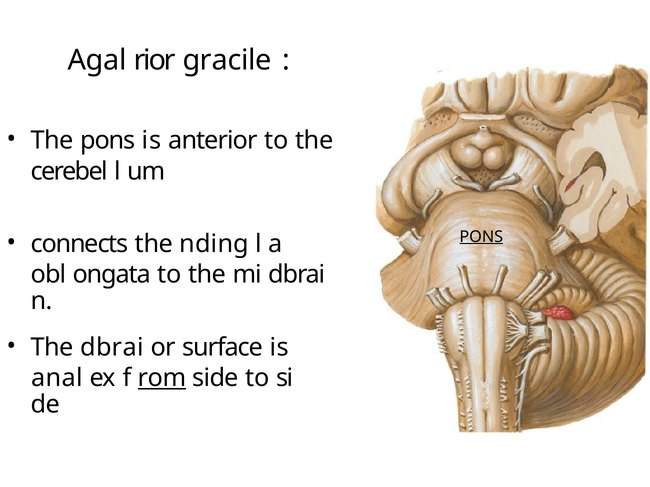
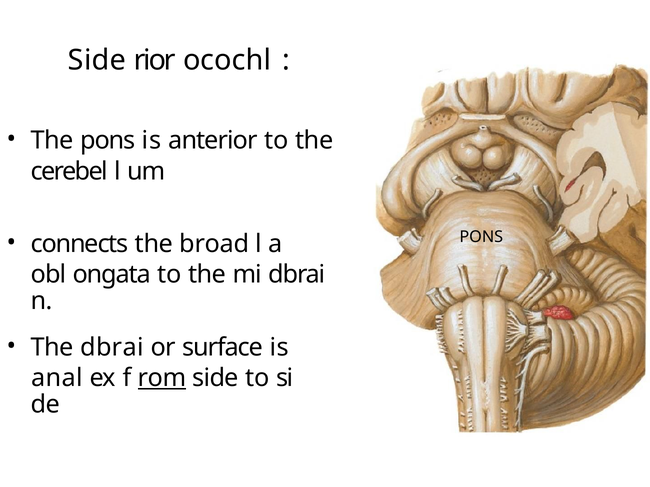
Agal at (97, 60): Agal -> Side
gracile: gracile -> ocochl
PONS at (481, 237) underline: present -> none
nding: nding -> broad
